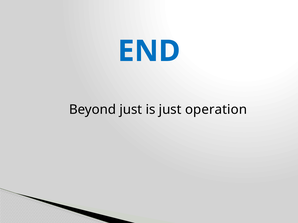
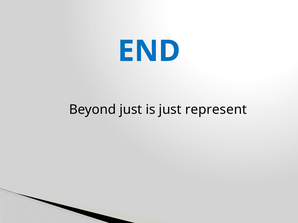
operation: operation -> represent
